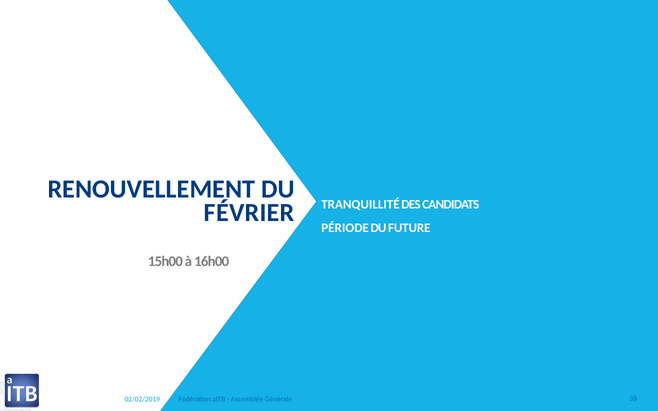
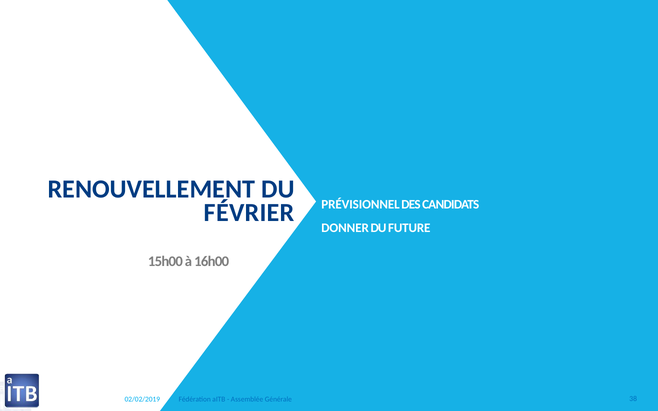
TRANQUILLITÉ: TRANQUILLITÉ -> PRÉVISIONNEL
PÉRIODE: PÉRIODE -> DONNER
